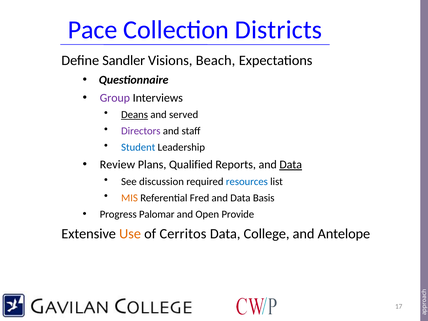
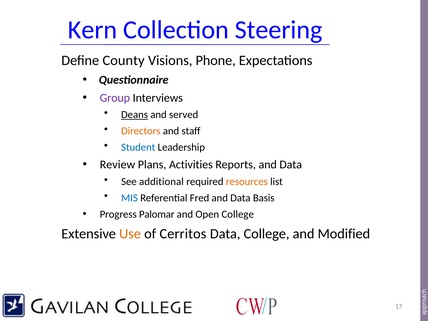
Pace: Pace -> Kern
Districts: Districts -> Steering
Sandler: Sandler -> County
Beach: Beach -> Phone
Directors colour: purple -> orange
Qualified: Qualified -> Activities
Data at (291, 165) underline: present -> none
discussion: discussion -> additional
resources colour: blue -> orange
MIS colour: orange -> blue
Open Provide: Provide -> College
Antelope: Antelope -> Modified
